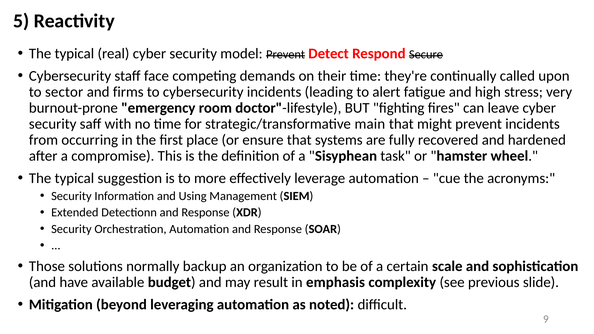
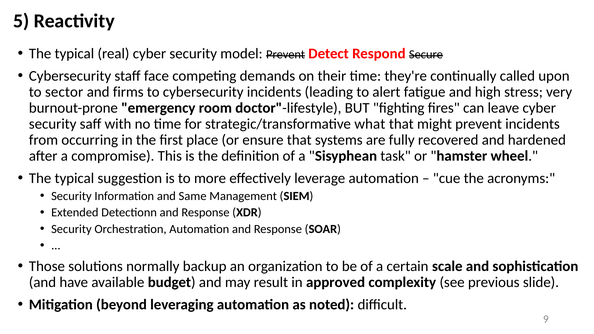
main: main -> what
Using: Using -> Same
emphasis: emphasis -> approved
